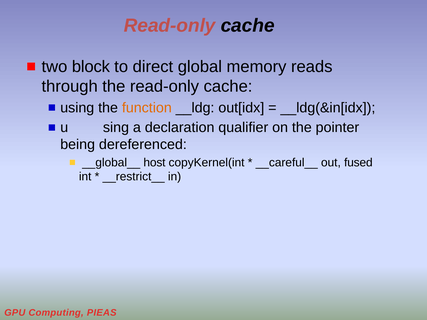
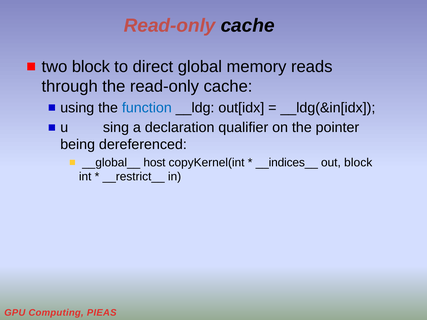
function colour: orange -> blue
__careful__: __careful__ -> __indices__
out fused: fused -> block
